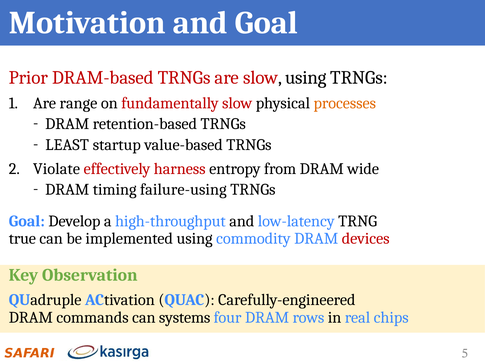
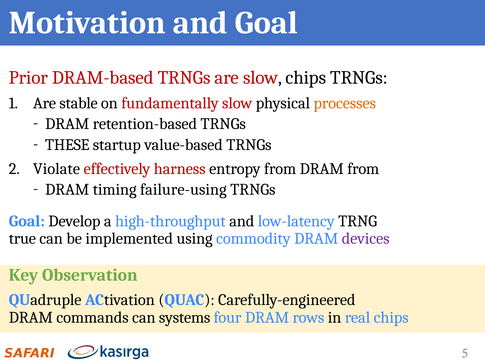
slow using: using -> chips
range: range -> stable
LEAST: LEAST -> THESE
DRAM wide: wide -> from
devices colour: red -> purple
